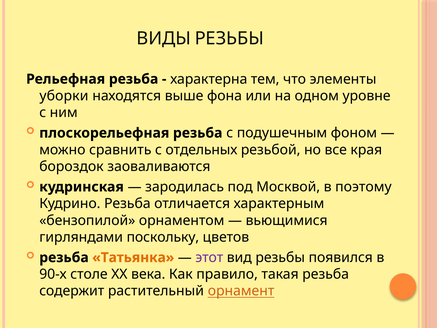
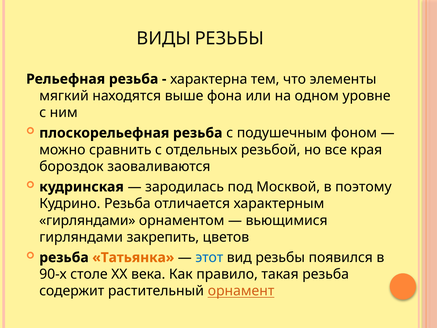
уборки: уборки -> мягкий
бензопилой at (87, 220): бензопилой -> гирляндами
поскольку: поскольку -> закрепить
этот colour: purple -> blue
